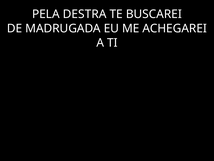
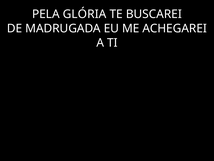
DESTRA: DESTRA -> GLÓRIA
